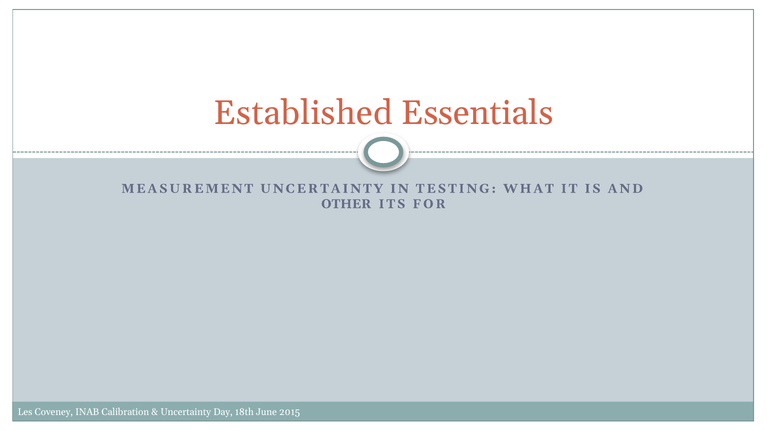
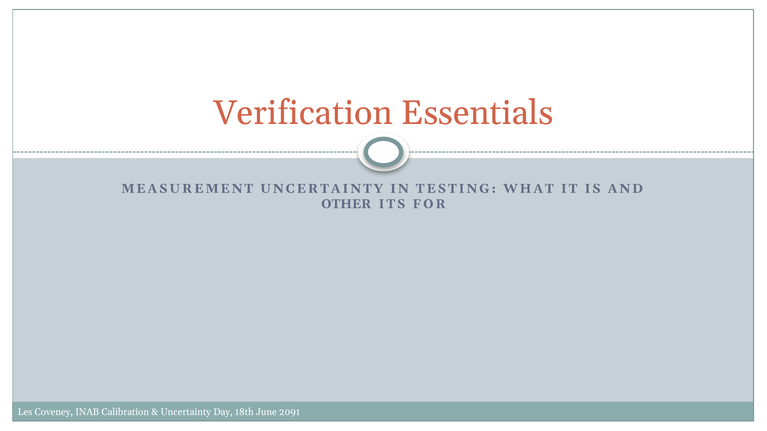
Established: Established -> Verification
2015: 2015 -> 2091
